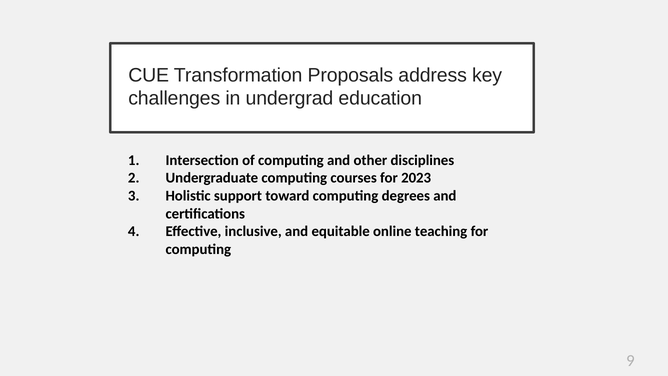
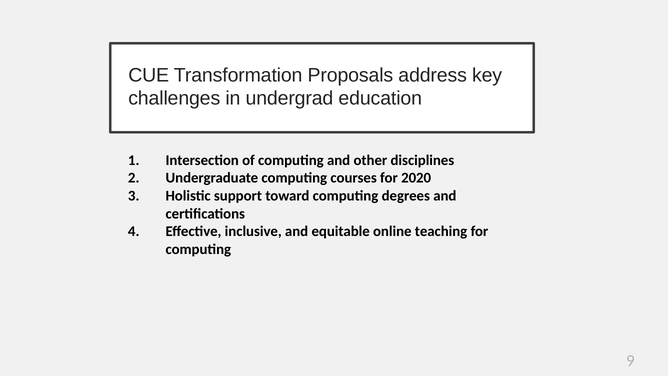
2023: 2023 -> 2020
